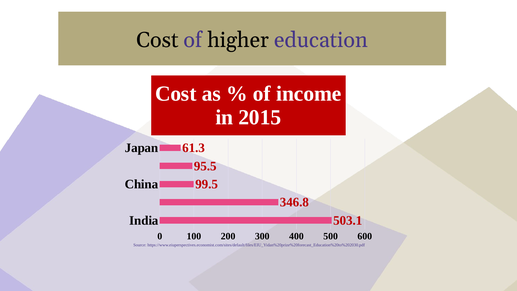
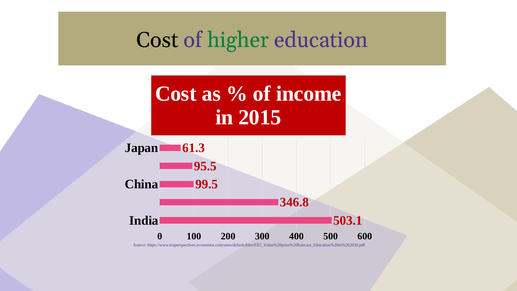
higher colour: black -> green
